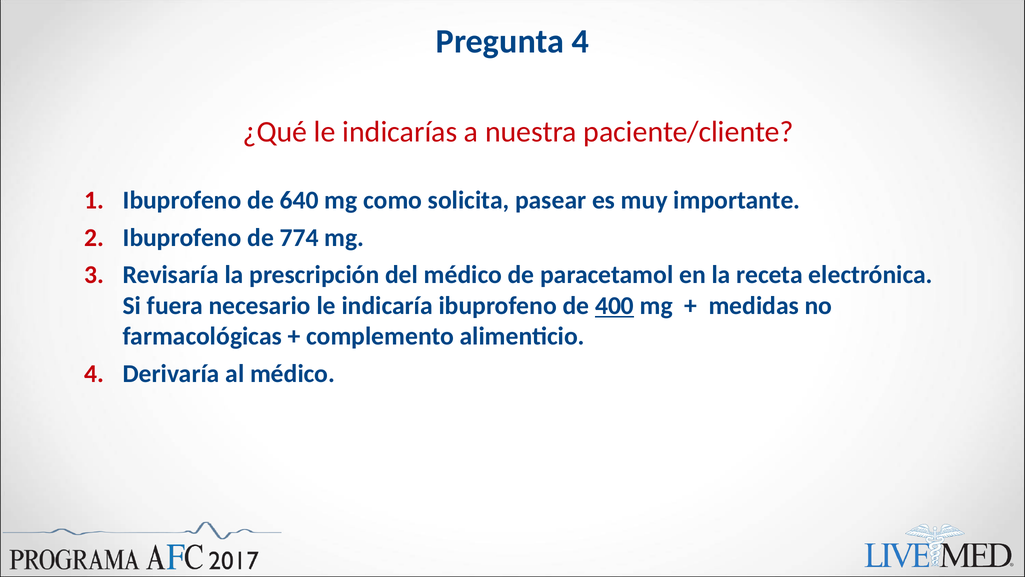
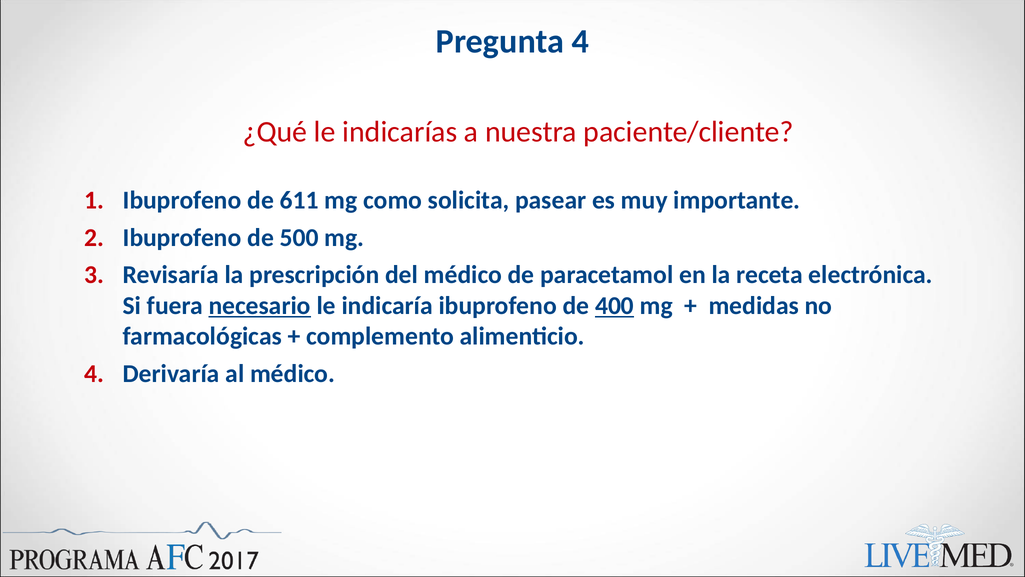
640: 640 -> 611
774: 774 -> 500
necesario underline: none -> present
